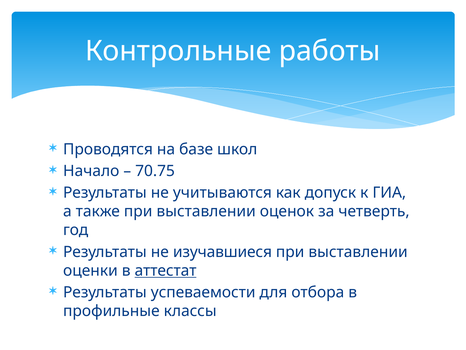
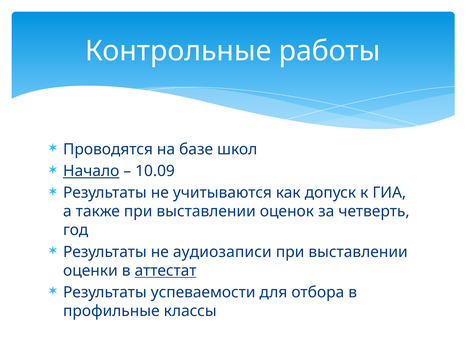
Начало underline: none -> present
70.75: 70.75 -> 10.09
изучавшиеся: изучавшиеся -> аудиозаписи
